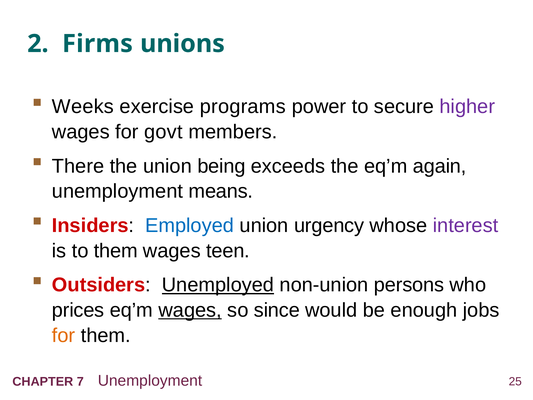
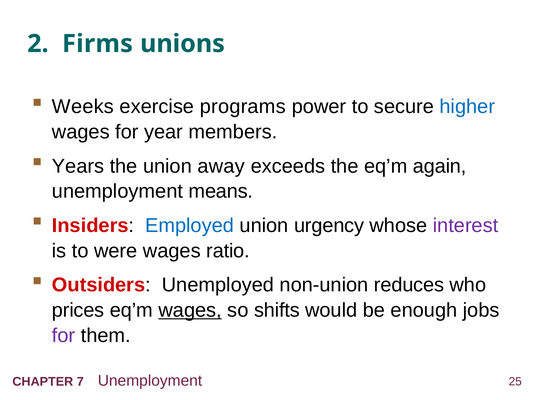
higher colour: purple -> blue
govt: govt -> year
There: There -> Years
being: being -> away
to them: them -> were
teen: teen -> ratio
Unemployed underline: present -> none
persons: persons -> reduces
since: since -> shifts
for at (64, 335) colour: orange -> purple
